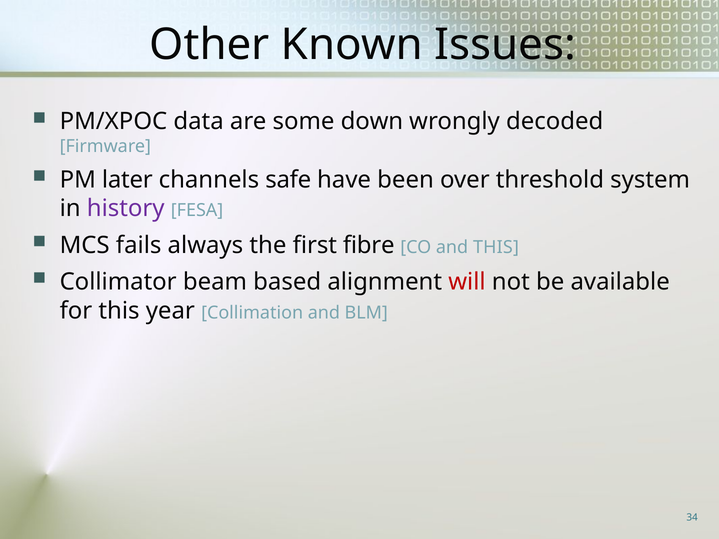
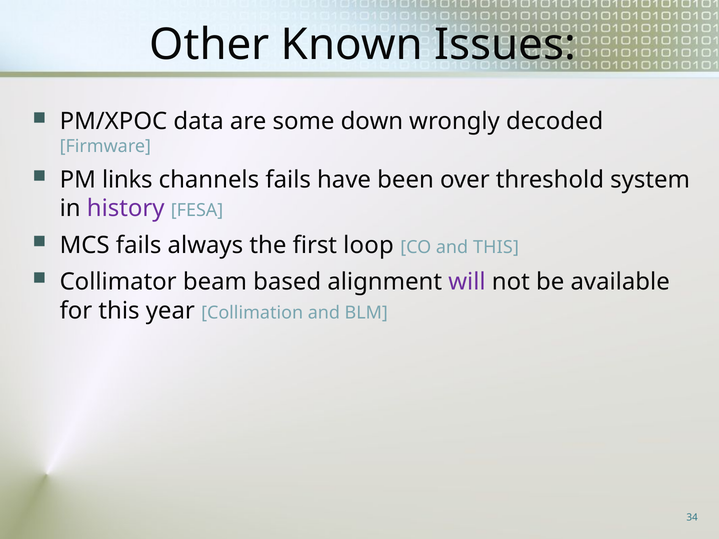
later: later -> links
channels safe: safe -> fails
fibre: fibre -> loop
will colour: red -> purple
